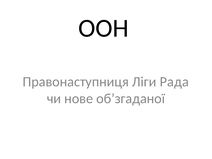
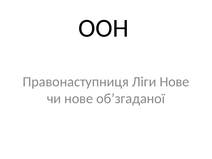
Ліги Рада: Рада -> Нове
